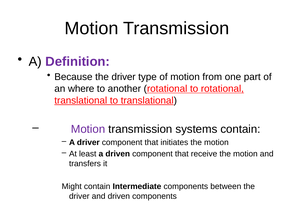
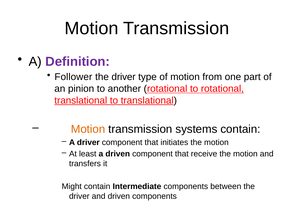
Because: Because -> Follower
where: where -> pinion
Motion at (88, 130) colour: purple -> orange
